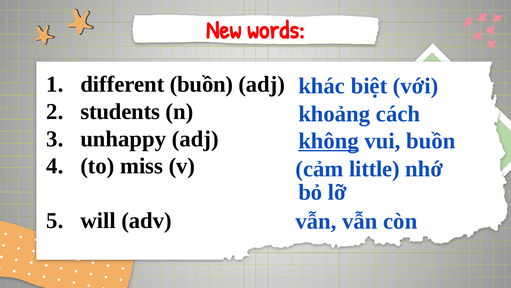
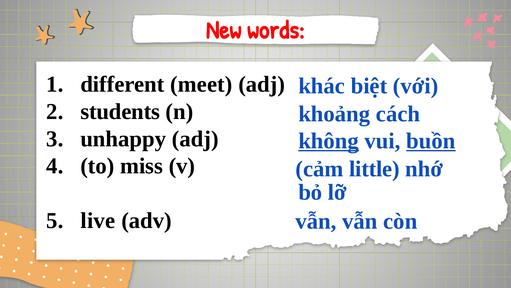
different buồn: buồn -> meet
buồn at (431, 141) underline: none -> present
will: will -> live
